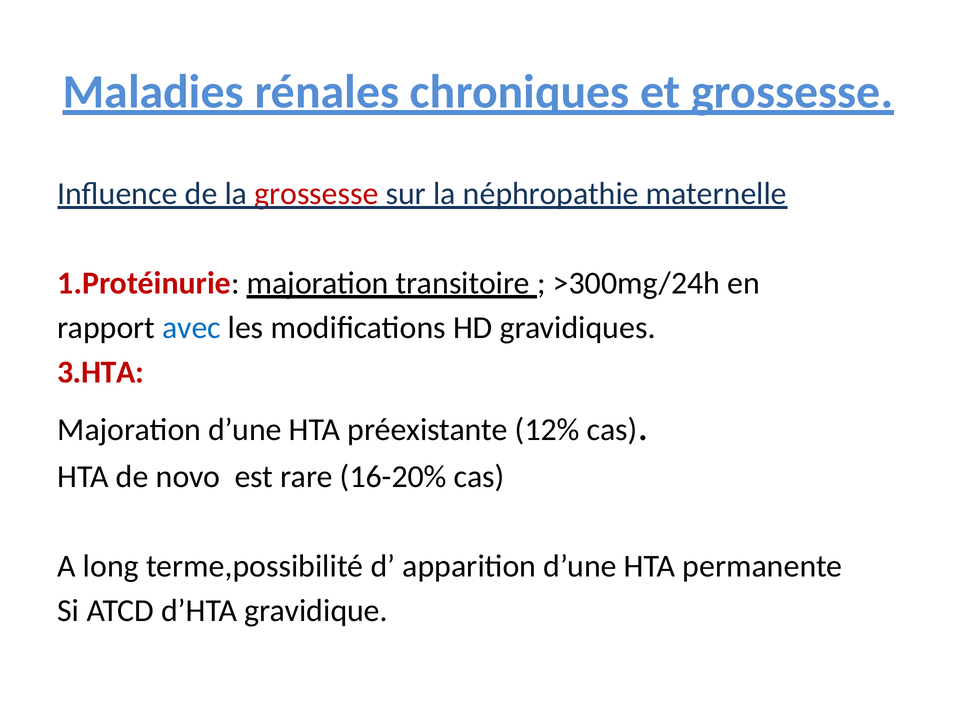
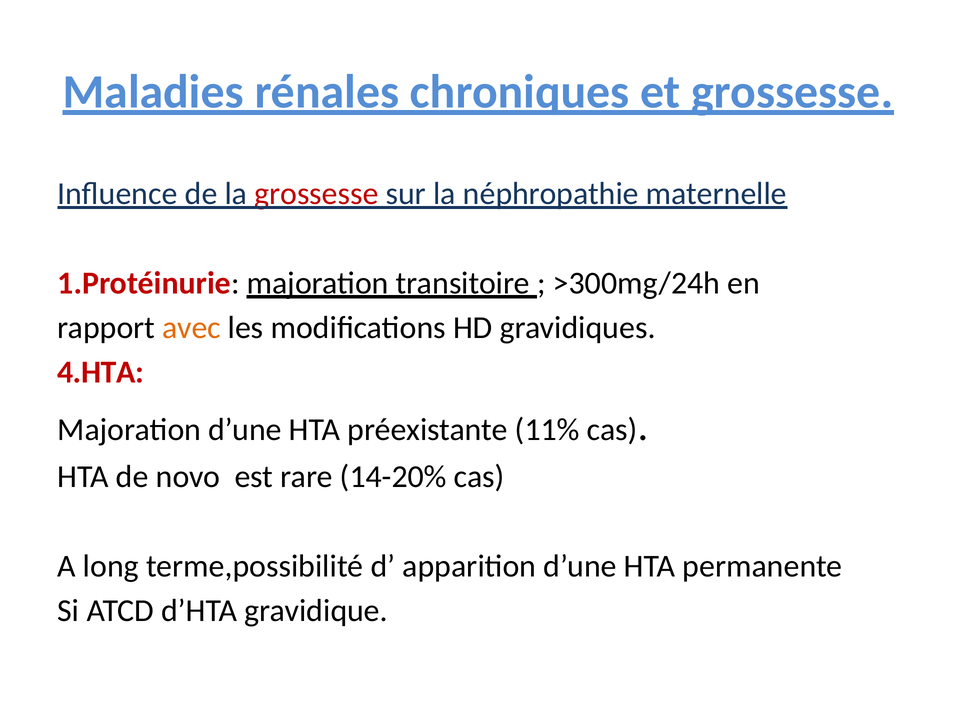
avec colour: blue -> orange
3.HTA: 3.HTA -> 4.HTA
12%: 12% -> 11%
16-20%: 16-20% -> 14-20%
